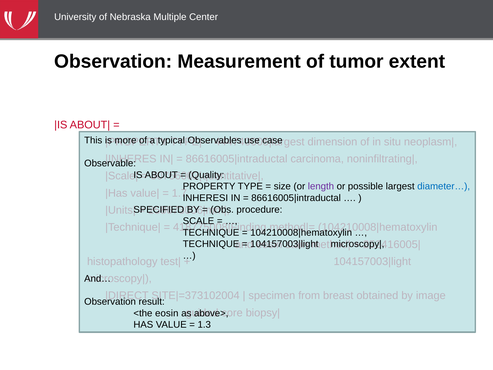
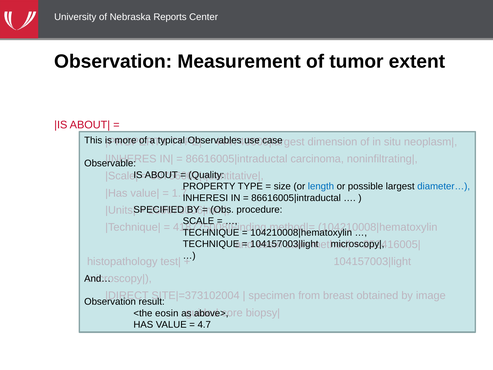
Multiple: Multiple -> Reports
length colour: purple -> blue
1.3: 1.3 -> 4.7
